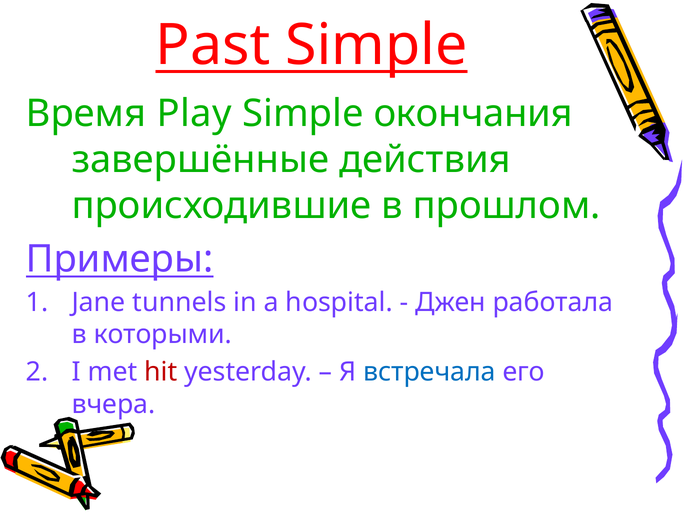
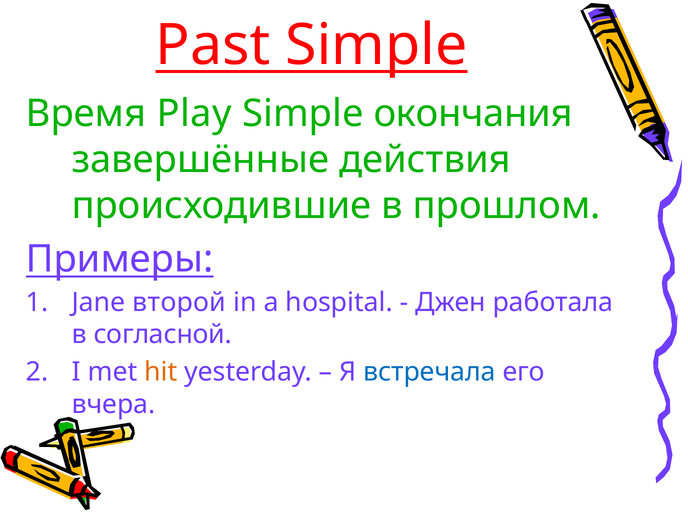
tunnels: tunnels -> второй
которыми: которыми -> согласной
hit colour: red -> orange
